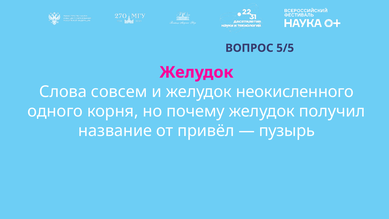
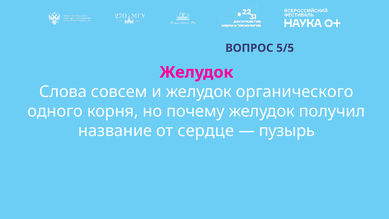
неокисленного: неокисленного -> органического
привёл: привёл -> сердце
